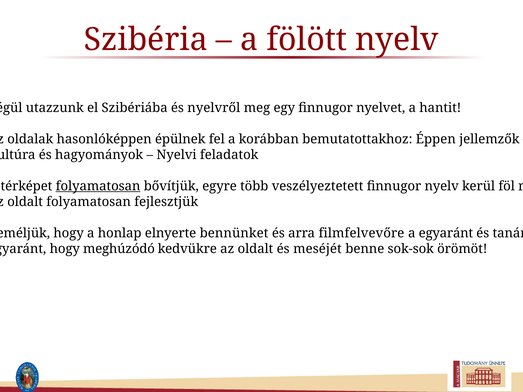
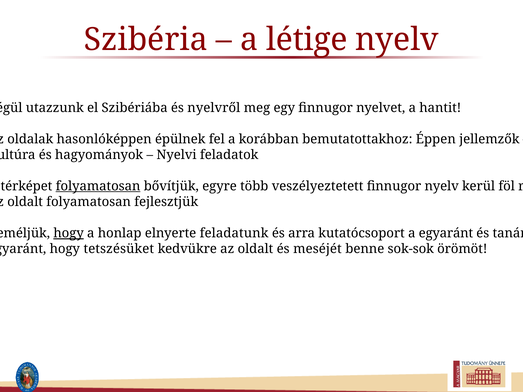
fölött: fölött -> létige
hogy at (69, 233) underline: none -> present
bennünket: bennünket -> feladatunk
filmfelvevőre: filmfelvevőre -> kutatócsoport
meghúzódó: meghúzódó -> tetszésüket
